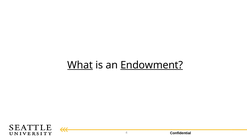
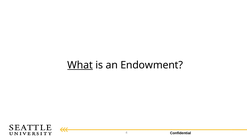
Endowment underline: present -> none
